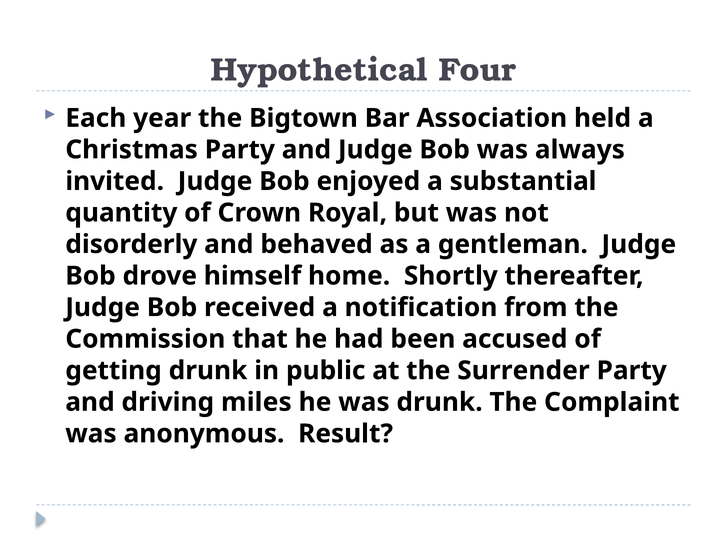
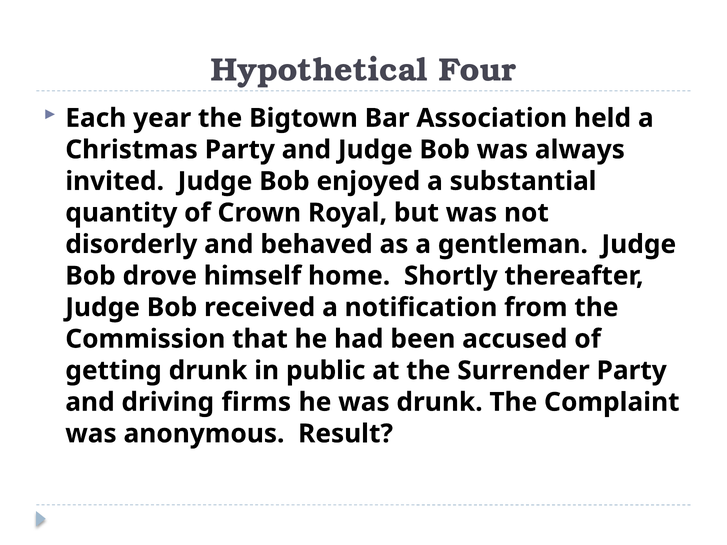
miles: miles -> firms
